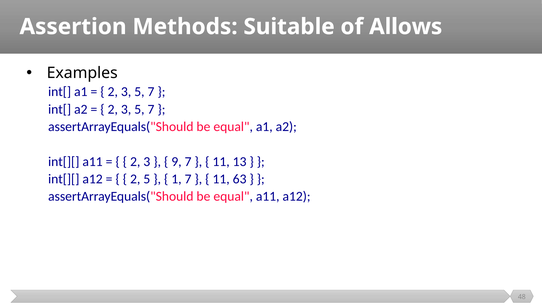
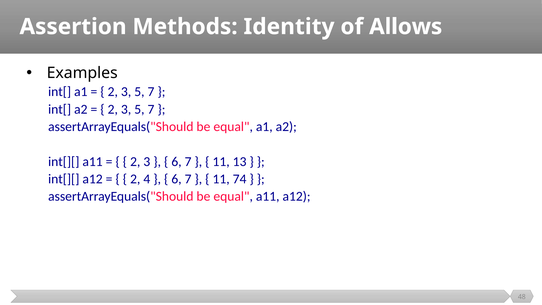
Suitable: Suitable -> Identity
9 at (176, 161): 9 -> 6
2 5: 5 -> 4
1 at (176, 179): 1 -> 6
63: 63 -> 74
